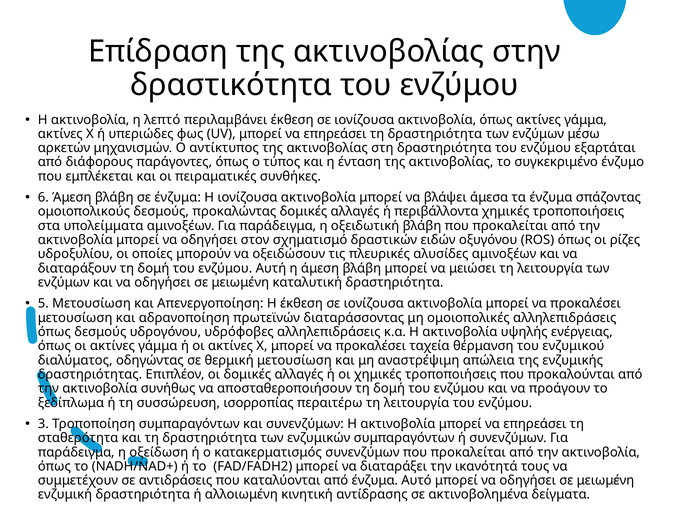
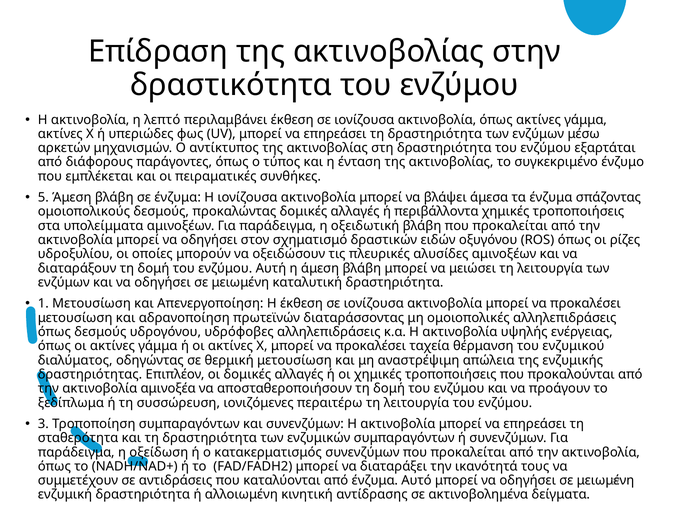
6: 6 -> 5
5: 5 -> 1
συνήθως: συνήθως -> αμινοξέα
ισορροπίας: ισορροπίας -> ιονιζόμενες
